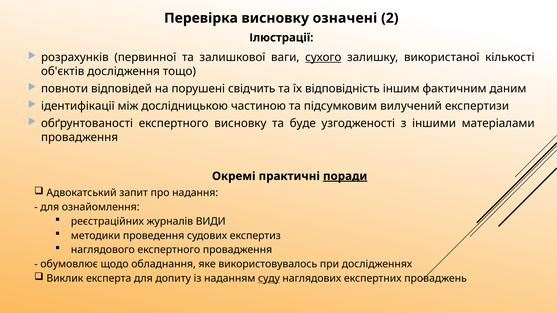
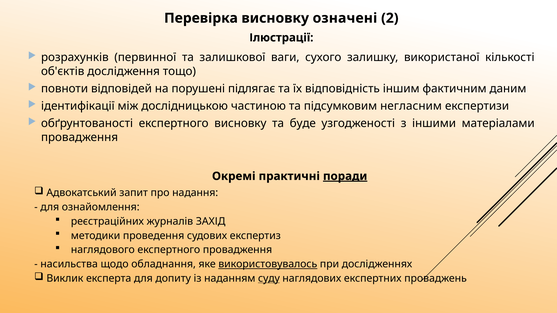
сухого underline: present -> none
свідчить: свідчить -> підлягає
вилучений: вилучений -> негласним
ВИДИ: ВИДИ -> ЗАХІД
обумовлює: обумовлює -> насильства
використовувалось underline: none -> present
